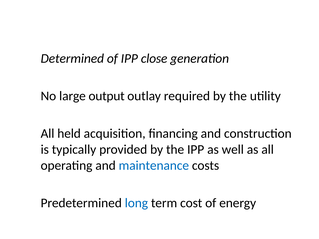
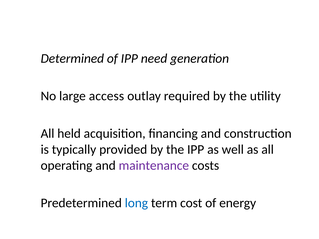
close: close -> need
output: output -> access
maintenance colour: blue -> purple
